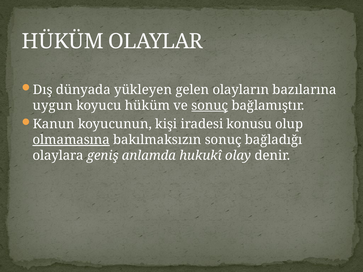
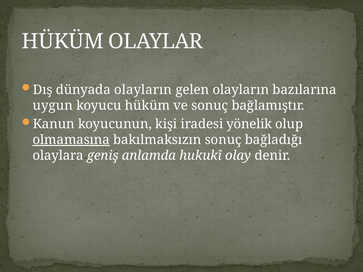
dünyada yükleyen: yükleyen -> olayların
sonuç at (210, 106) underline: present -> none
konusu: konusu -> yönelik
